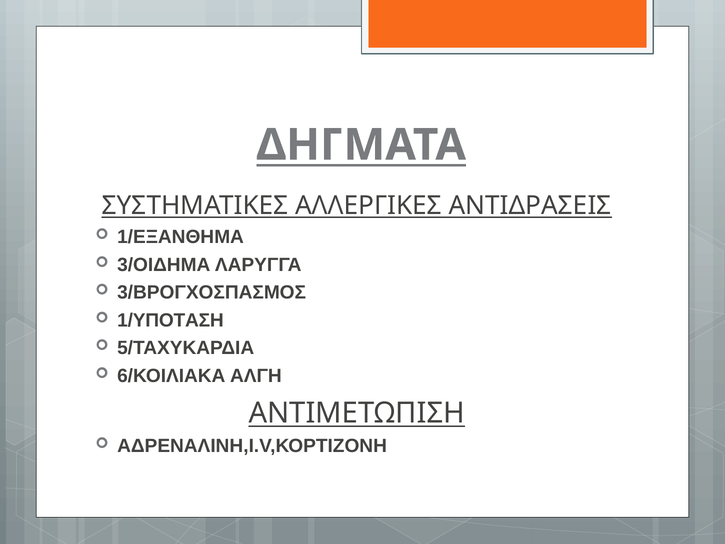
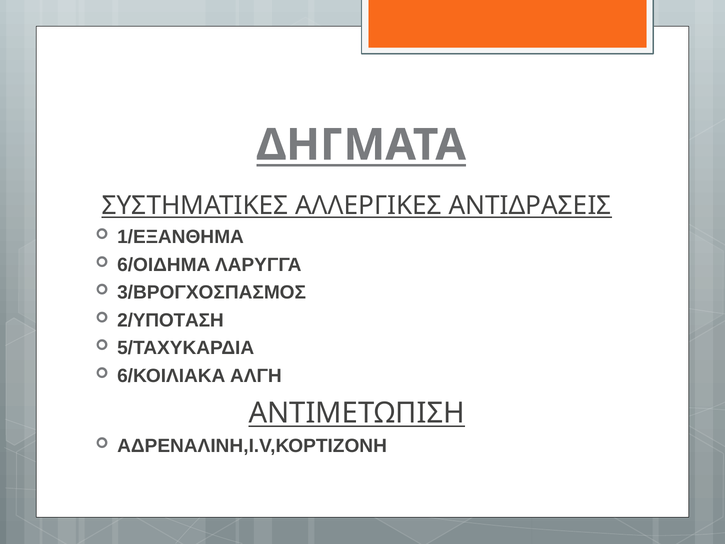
3/ΟΙΔΗΜΑ: 3/ΟΙΔΗΜΑ -> 6/ΟΙΔΗΜΑ
1/ΥΠΟΤΑΣΗ: 1/ΥΠΟΤΑΣΗ -> 2/ΥΠΟΤΑΣΗ
